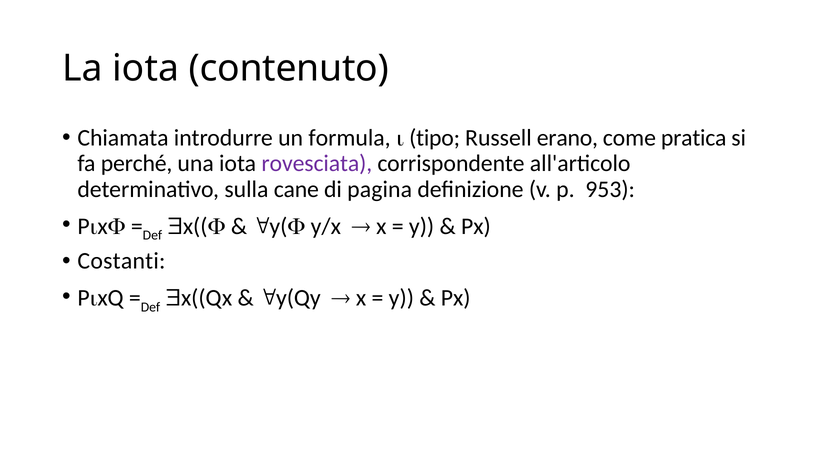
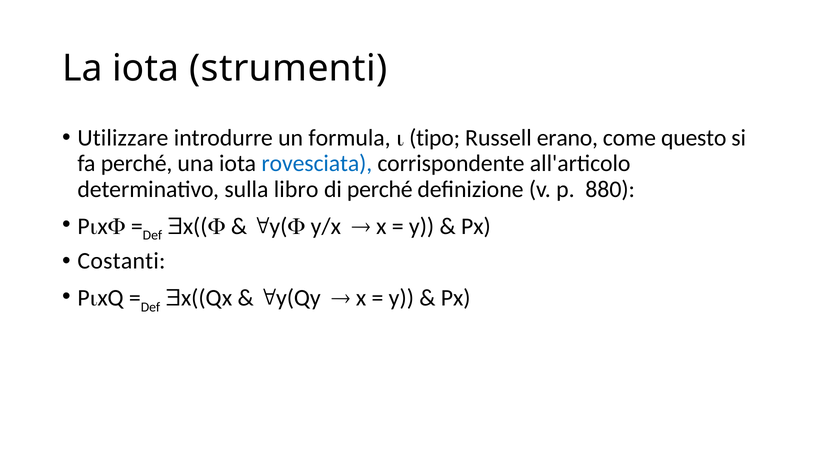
contenuto: contenuto -> strumenti
Chiamata: Chiamata -> Utilizzare
pratica: pratica -> questo
rovesciata colour: purple -> blue
cane: cane -> libro
di pagina: pagina -> perché
953: 953 -> 880
